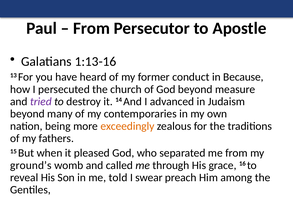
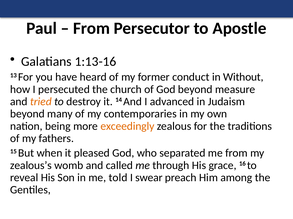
Because: Because -> Without
tried colour: purple -> orange
ground’s: ground’s -> zealous’s
